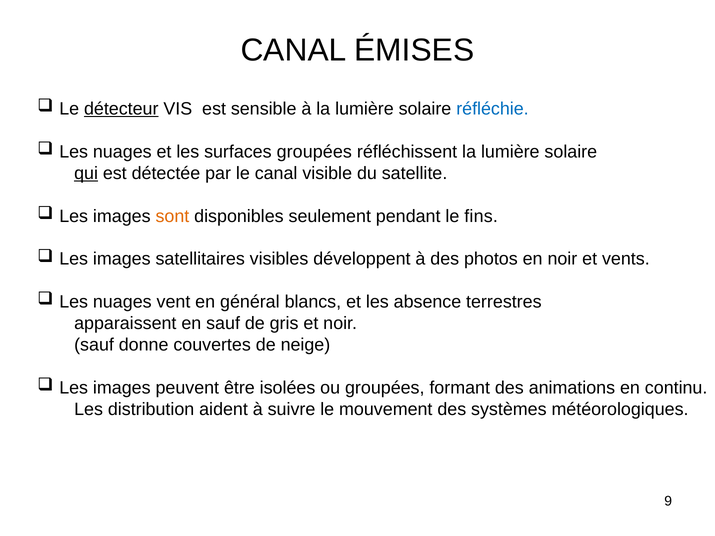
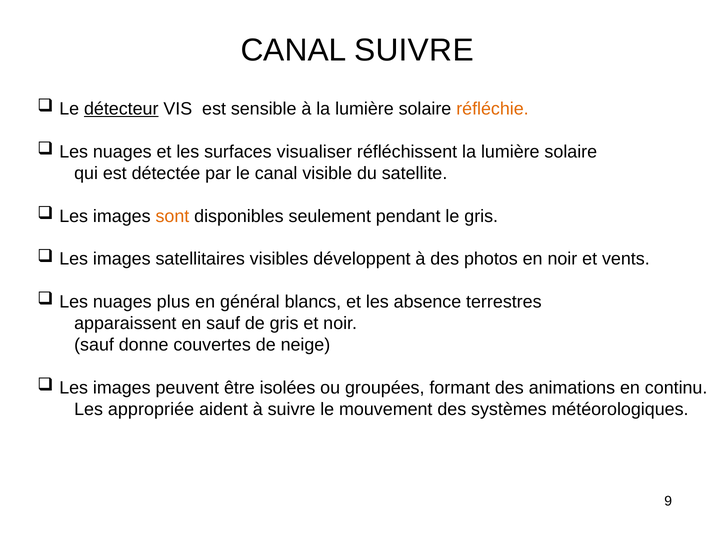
CANAL ÉMISES: ÉMISES -> SUIVRE
réfléchie colour: blue -> orange
surfaces groupées: groupées -> visualiser
qui underline: present -> none
le fins: fins -> gris
vent: vent -> plus
distribution: distribution -> appropriée
